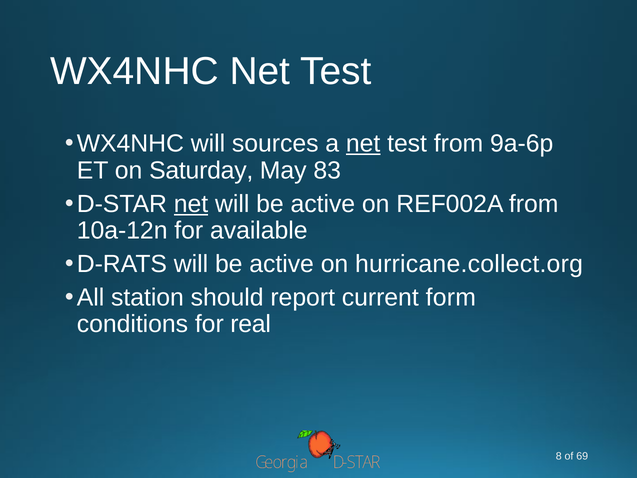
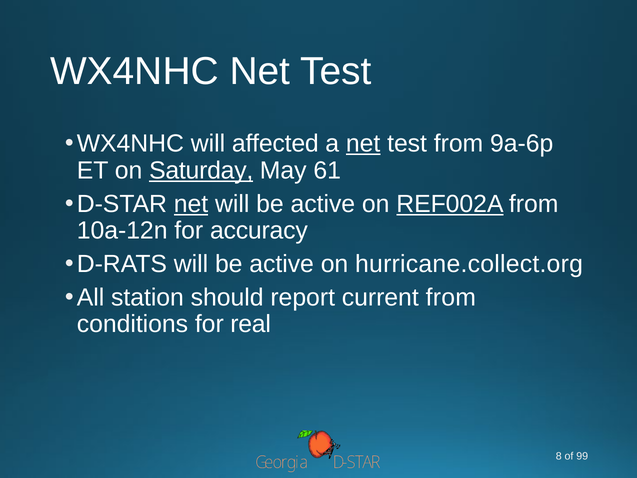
sources: sources -> affected
Saturday underline: none -> present
83: 83 -> 61
REF002A underline: none -> present
available: available -> accuracy
current form: form -> from
69: 69 -> 99
